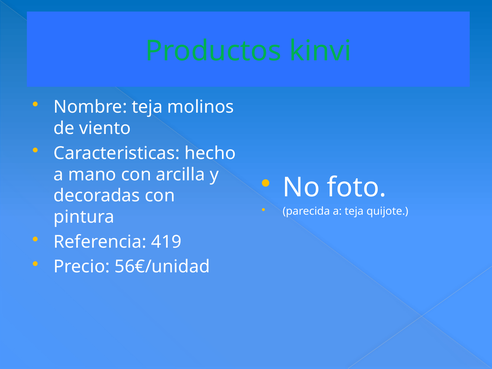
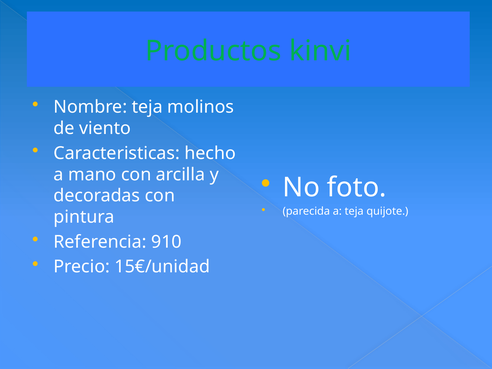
419: 419 -> 910
56€/unidad: 56€/unidad -> 15€/unidad
